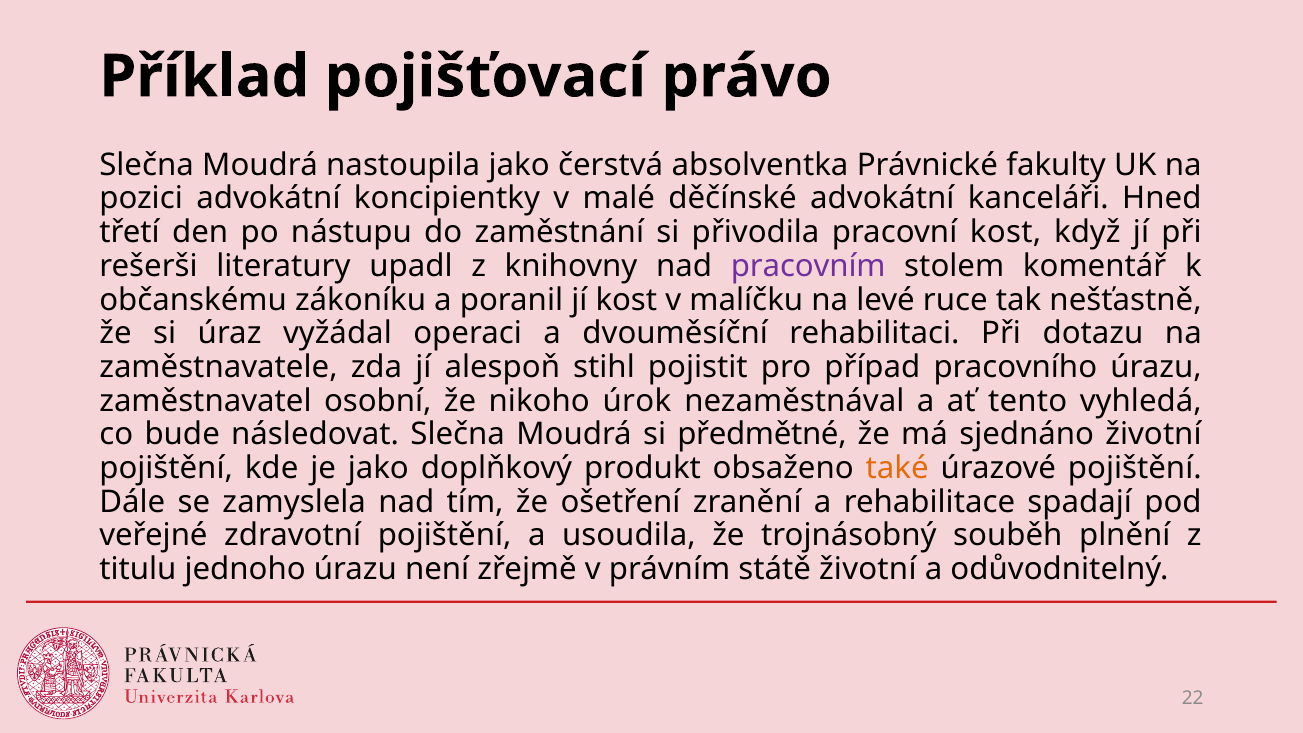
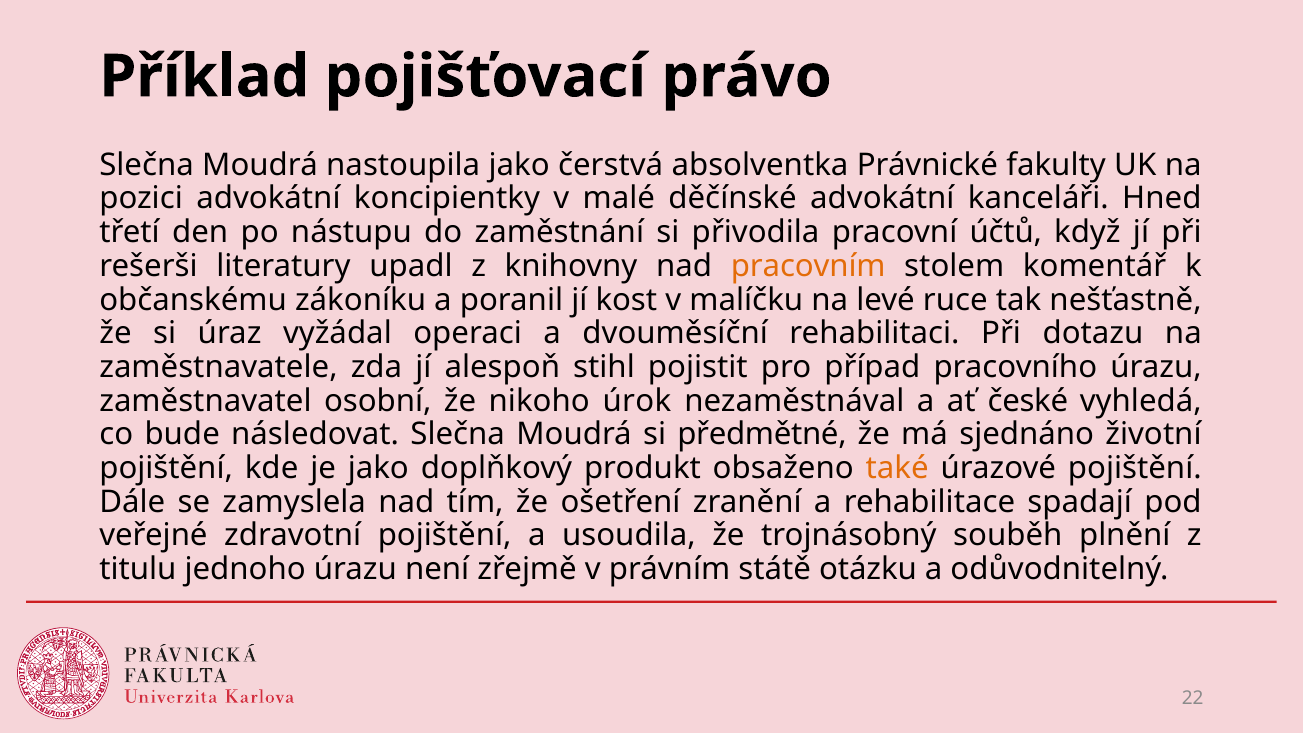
pracovní kost: kost -> účtů
pracovním colour: purple -> orange
tento: tento -> české
státě životní: životní -> otázku
